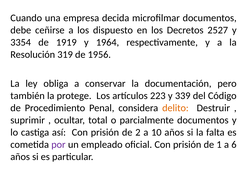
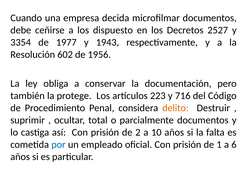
1919: 1919 -> 1977
1964: 1964 -> 1943
319: 319 -> 602
339: 339 -> 716
por colour: purple -> blue
